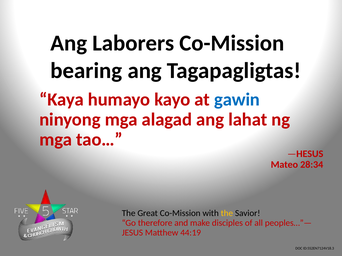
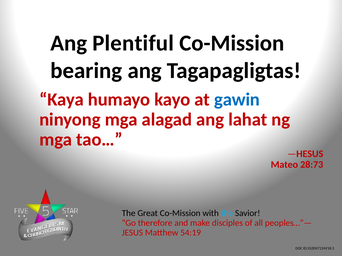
Laborers: Laborers -> Plentiful
28:34: 28:34 -> 28:73
the at (227, 214) colour: yellow -> light blue
44:19: 44:19 -> 54:19
